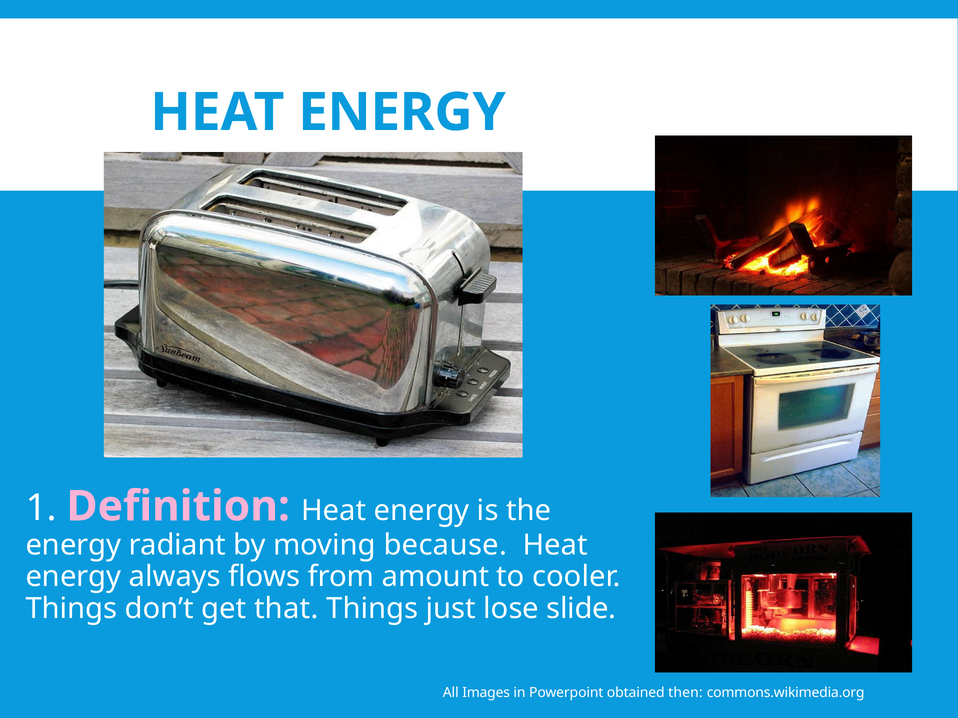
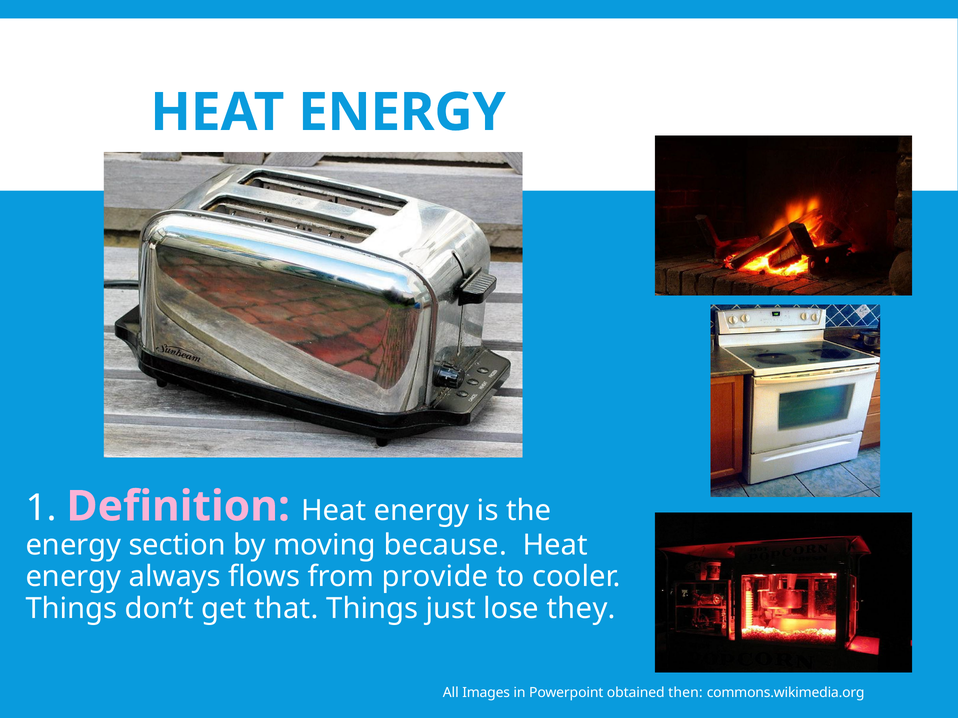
radiant: radiant -> section
amount: amount -> provide
slide: slide -> they
